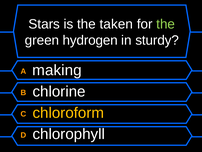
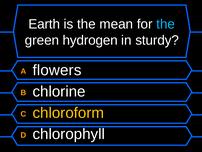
Stars: Stars -> Earth
taken: taken -> mean
the at (166, 24) colour: light green -> light blue
making: making -> flowers
